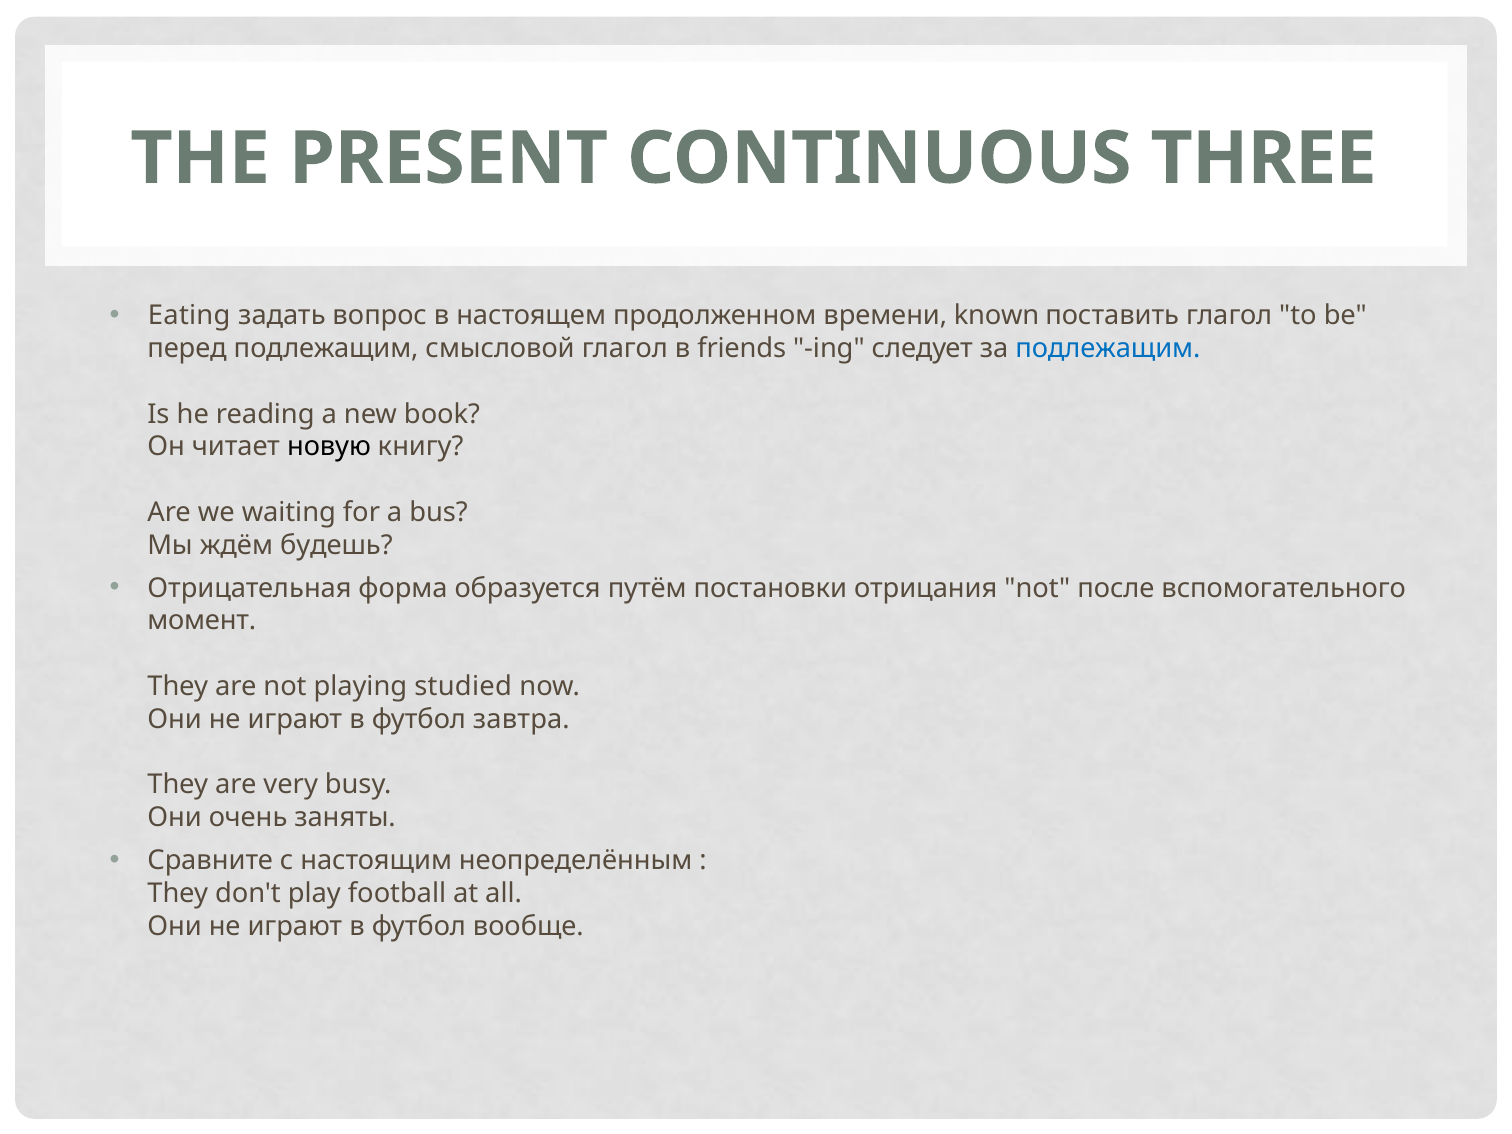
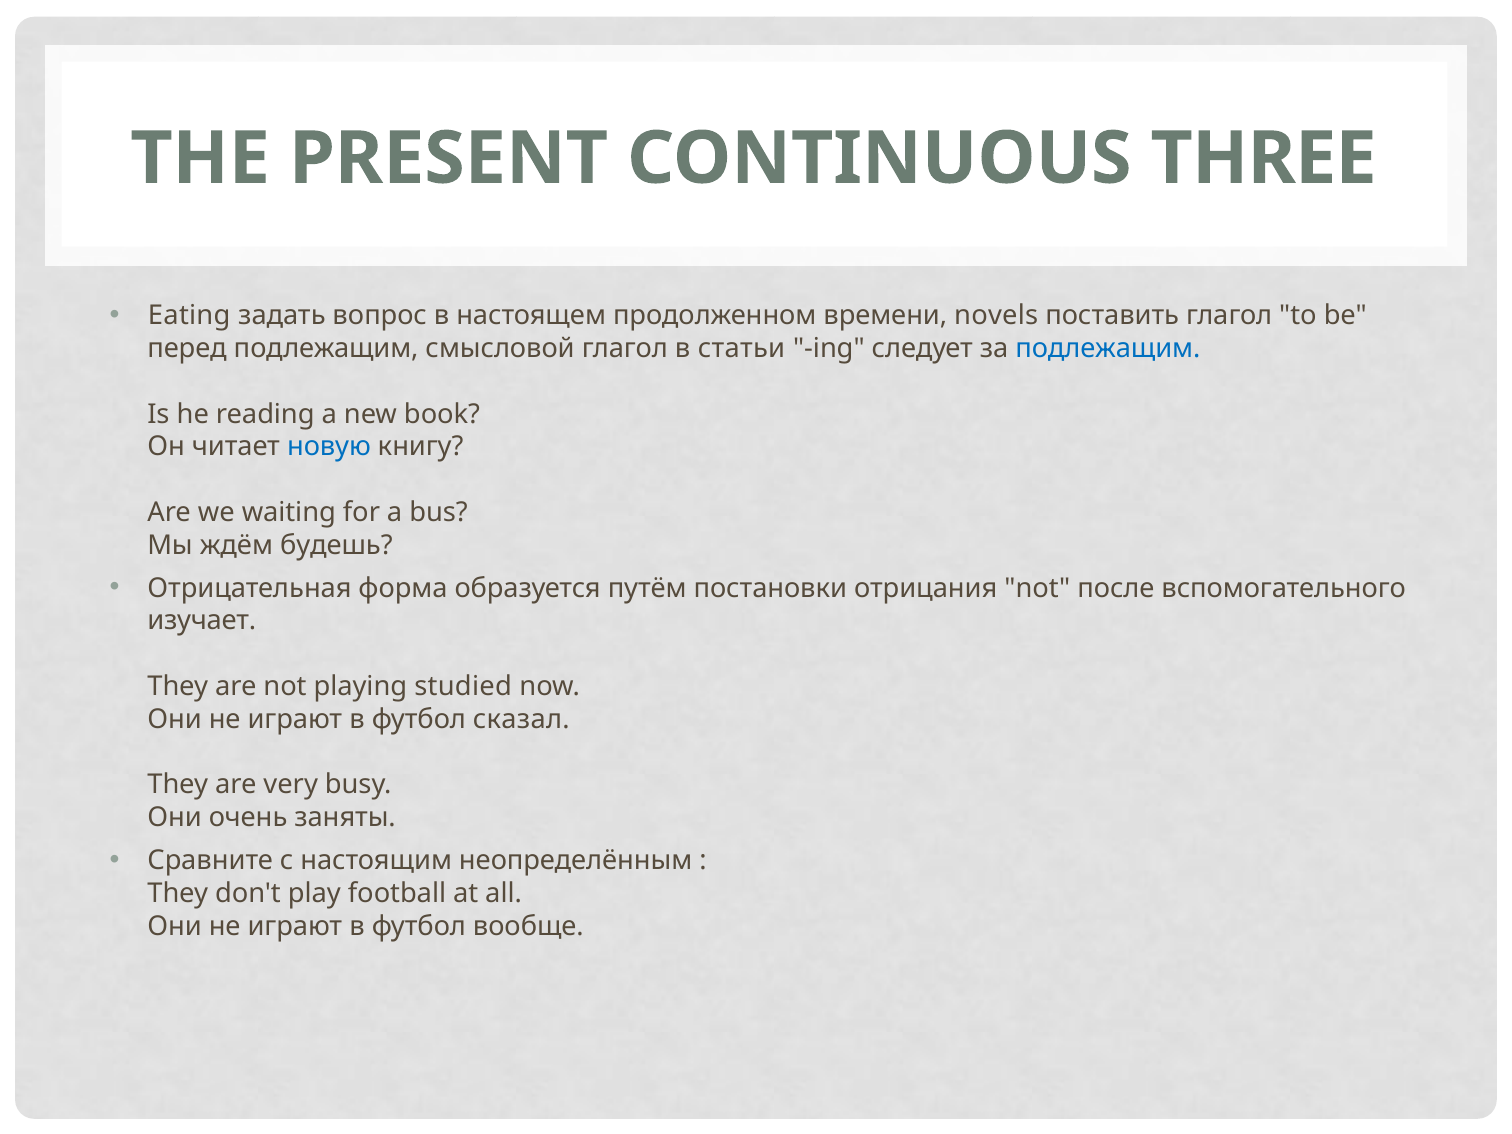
known: known -> novels
friends: friends -> статьи
новую colour: black -> blue
момент: момент -> изучает
завтра: завтра -> сказал
